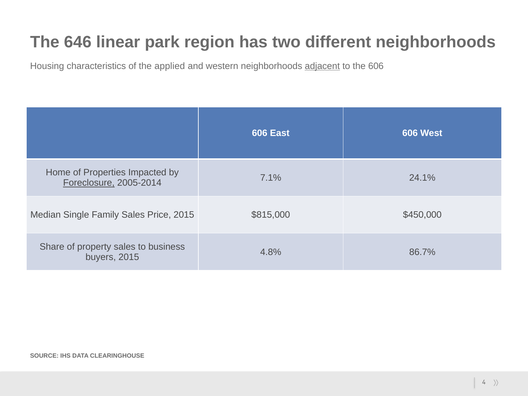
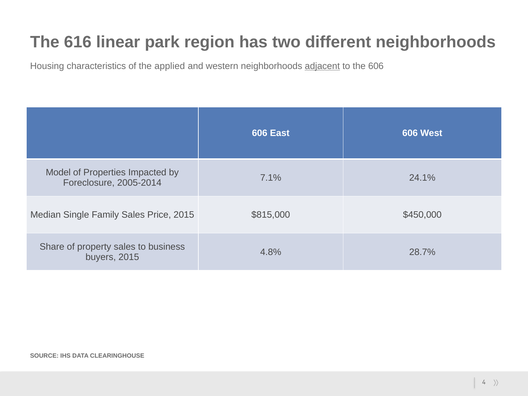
646: 646 -> 616
Home: Home -> Model
Foreclosure underline: present -> none
86.7%: 86.7% -> 28.7%
